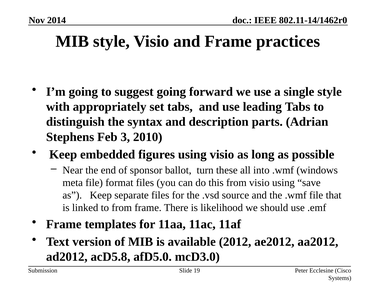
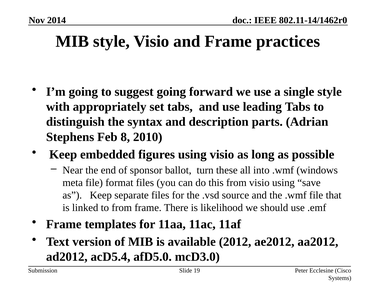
3: 3 -> 8
acD5.8: acD5.8 -> acD5.4
